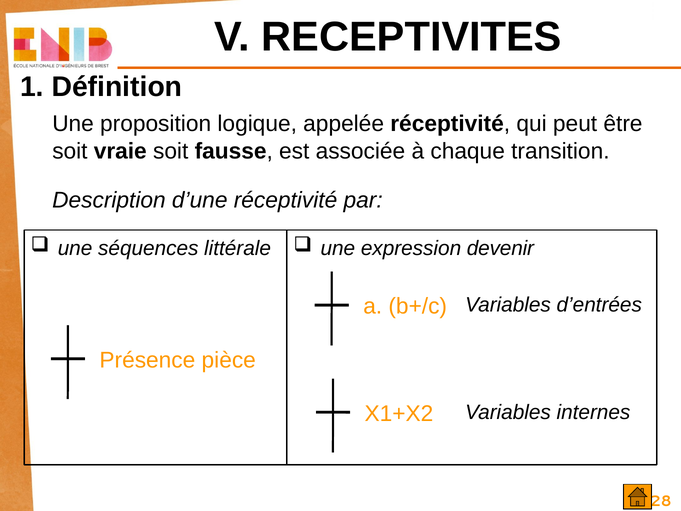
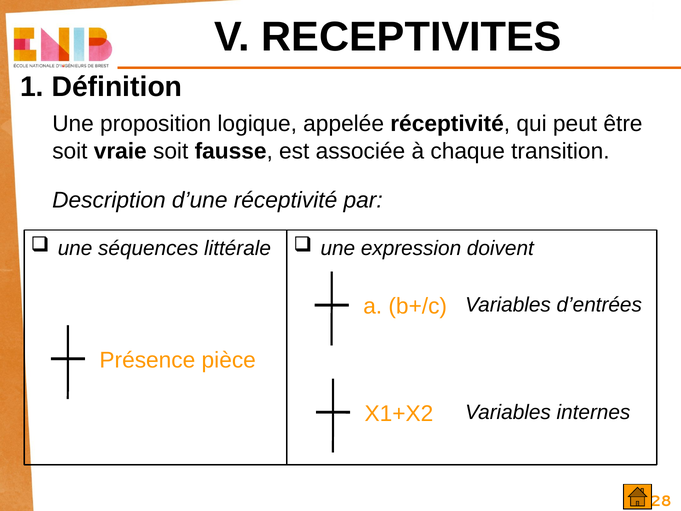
devenir: devenir -> doivent
